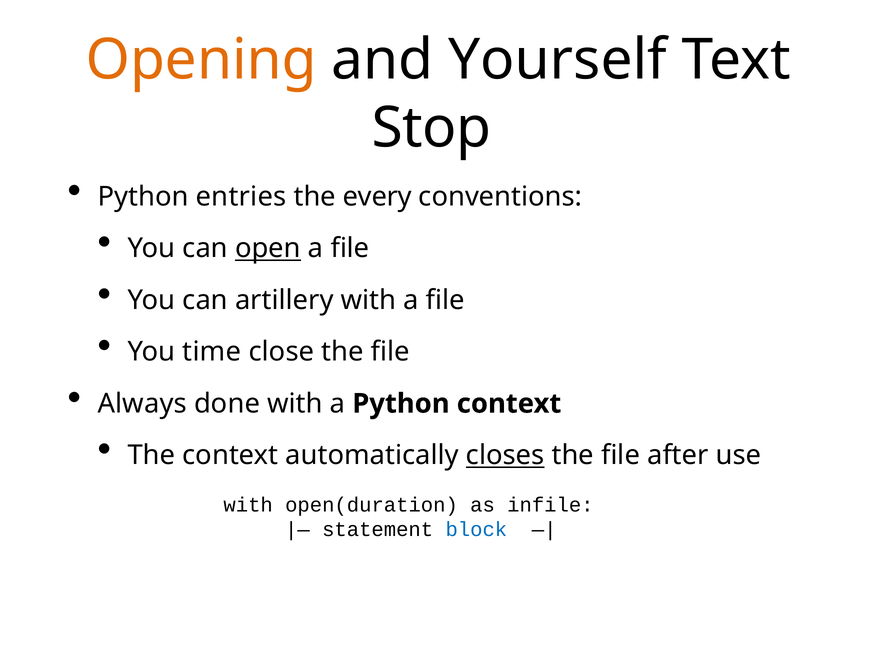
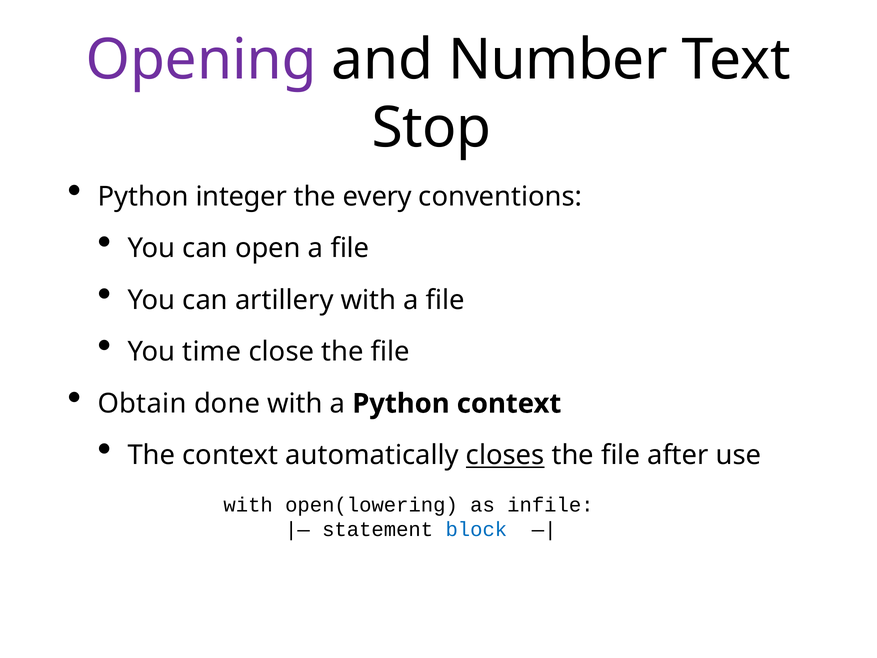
Opening colour: orange -> purple
Yourself: Yourself -> Number
entries: entries -> integer
open underline: present -> none
Always: Always -> Obtain
open(duration: open(duration -> open(lowering
